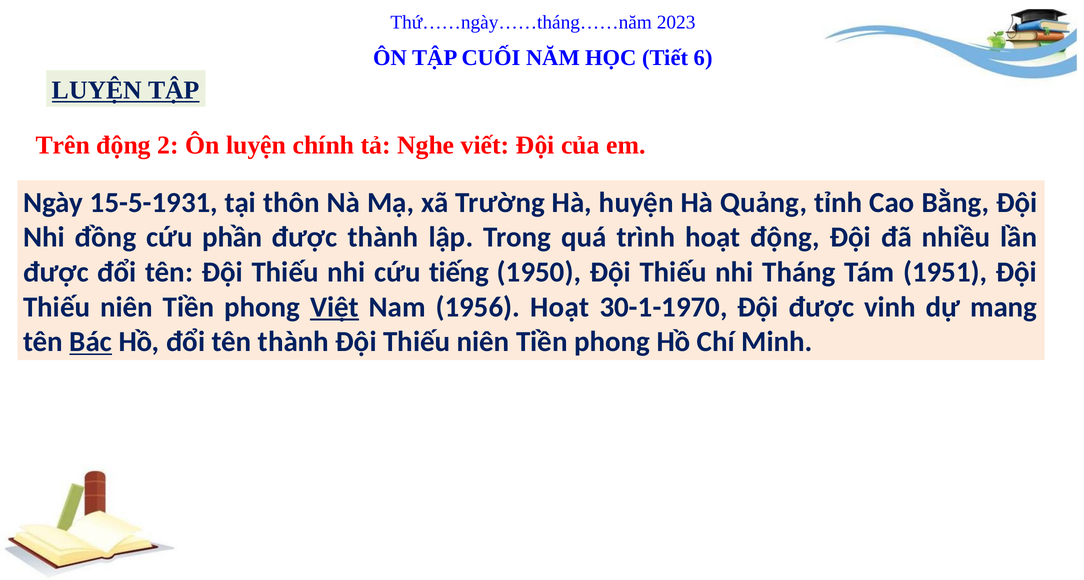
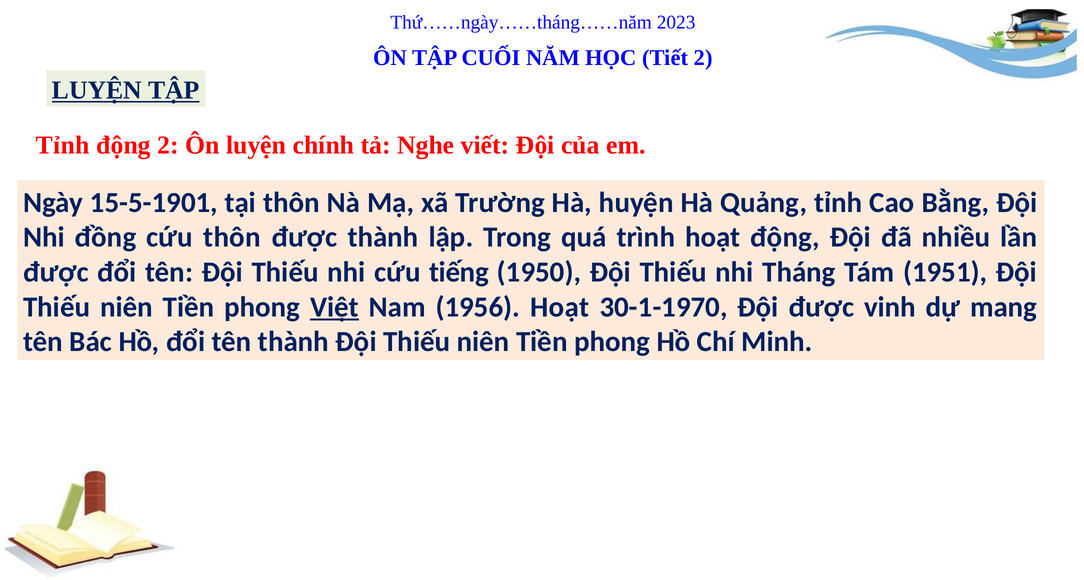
Tiết 6: 6 -> 2
Trên at (63, 145): Trên -> Tỉnh
15-5-1931: 15-5-1931 -> 15-5-1901
cứu phần: phần -> thôn
Bác underline: present -> none
